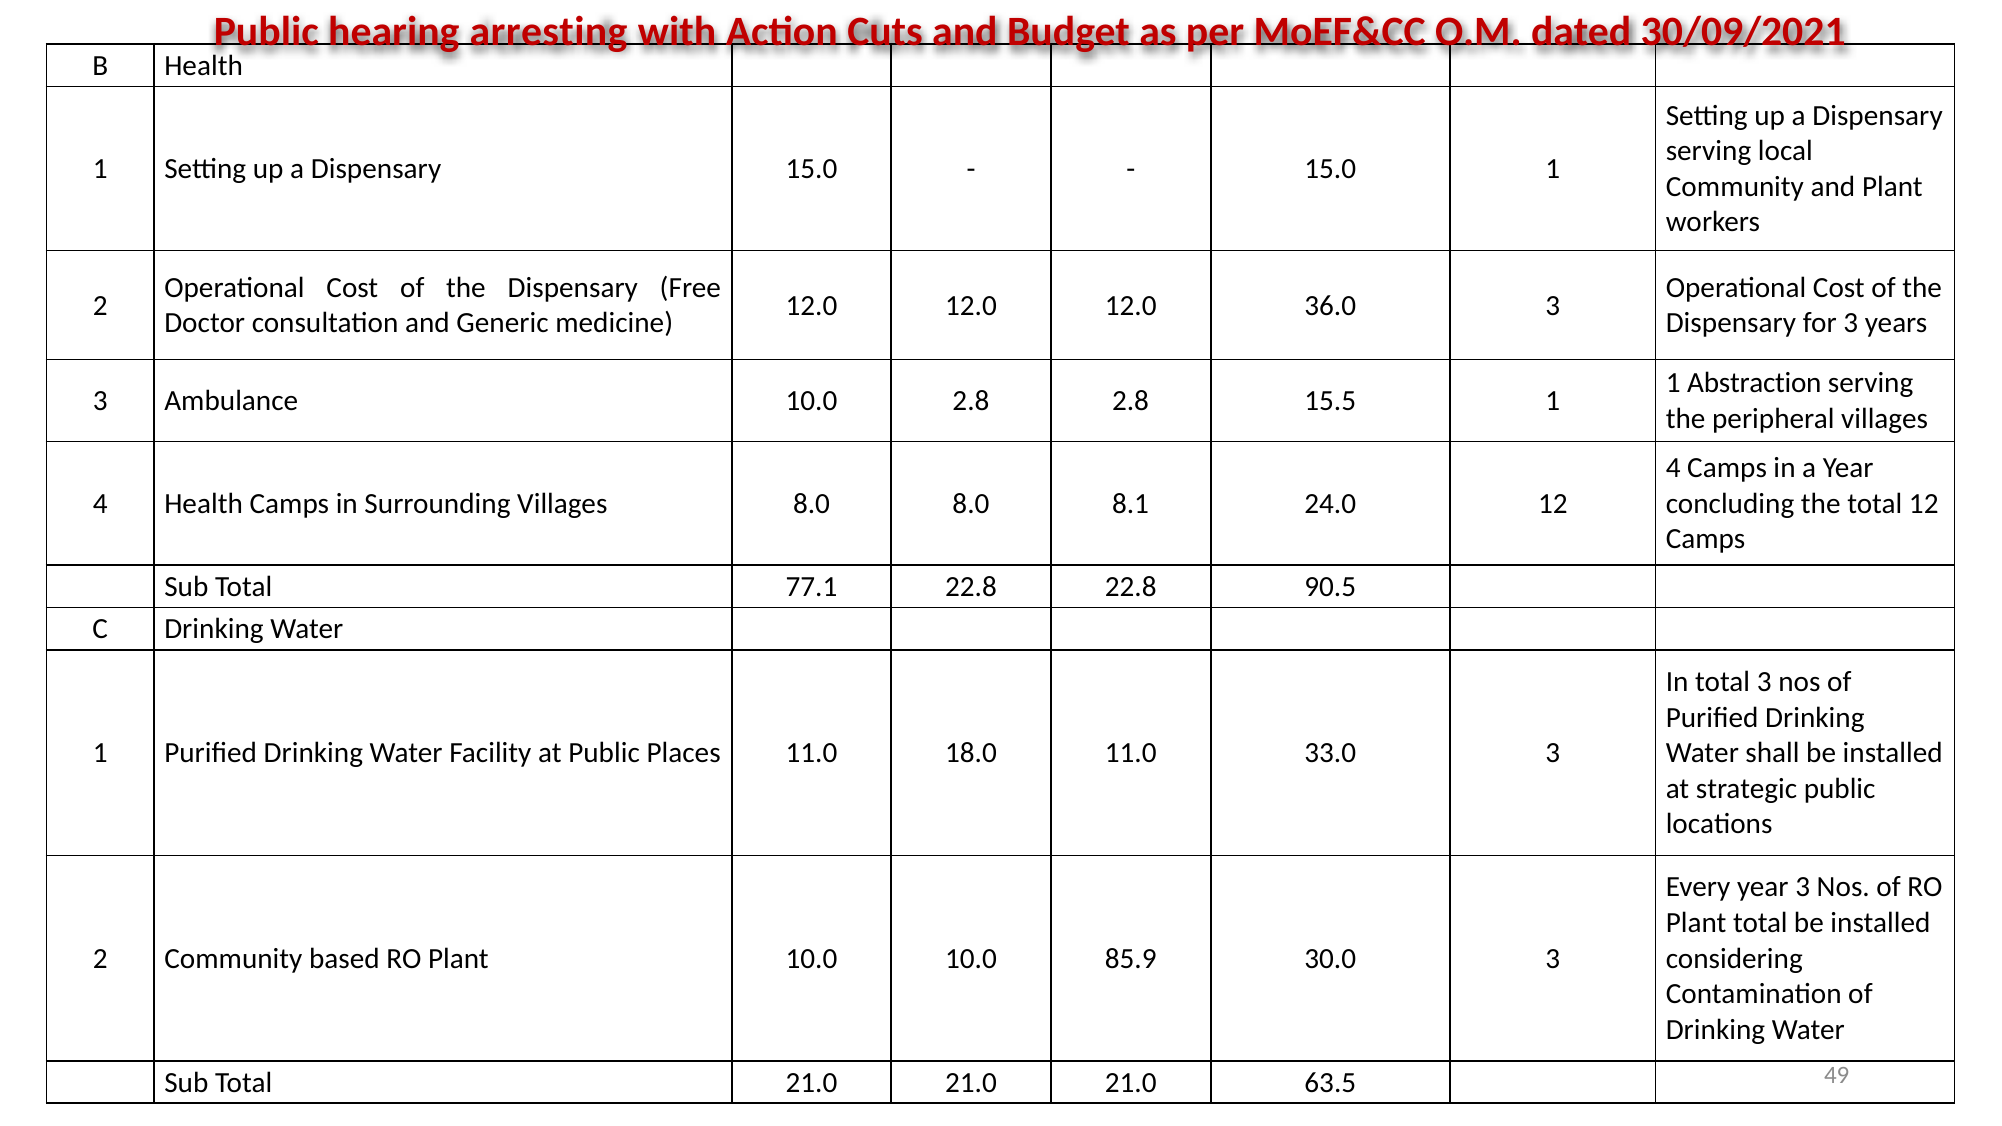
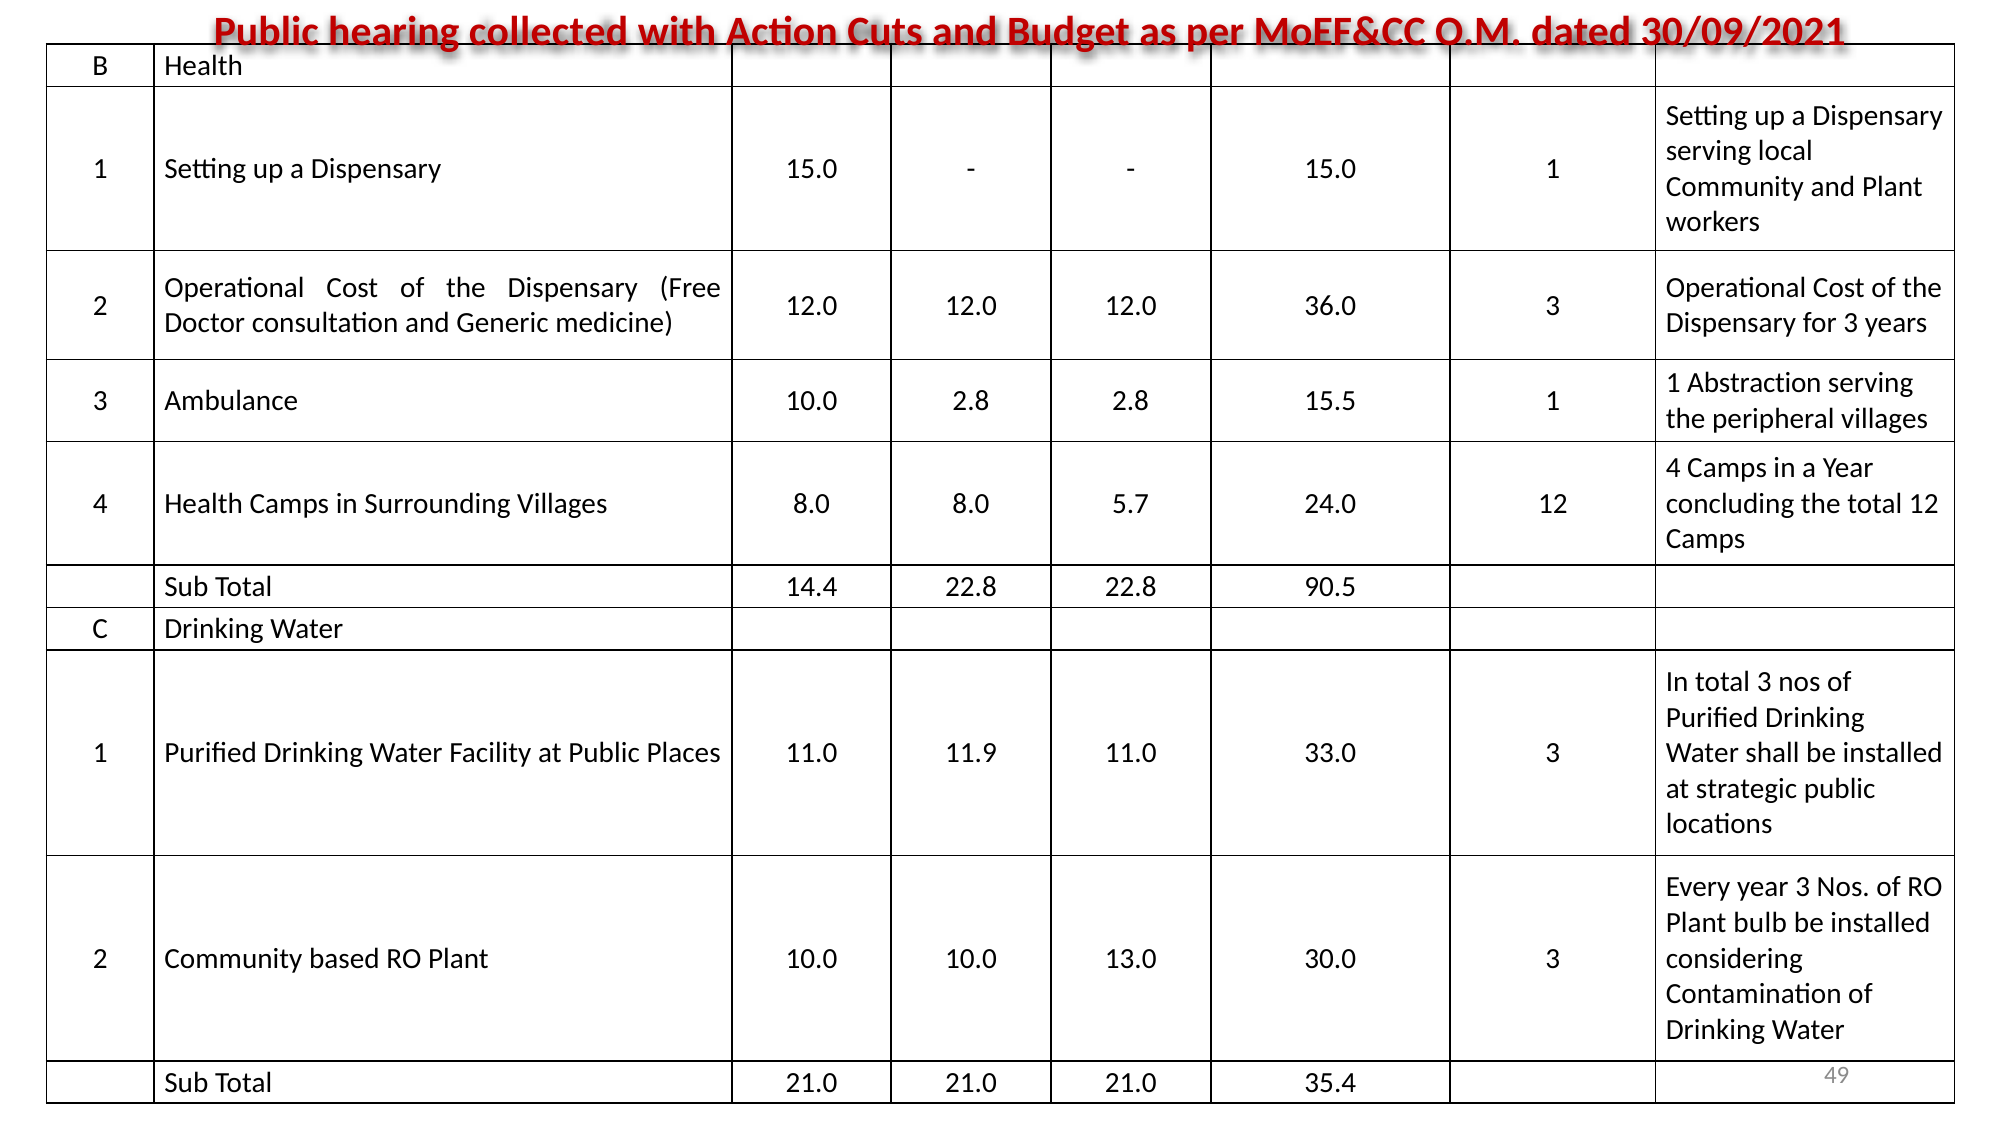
arresting: arresting -> collected
8.1: 8.1 -> 5.7
77.1: 77.1 -> 14.4
18.0: 18.0 -> 11.9
Plant total: total -> bulb
85.9: 85.9 -> 13.0
63.5: 63.5 -> 35.4
